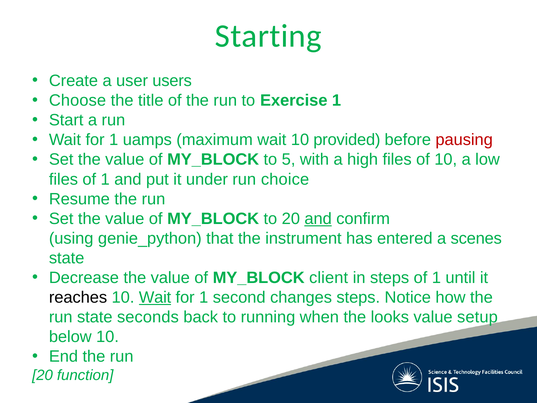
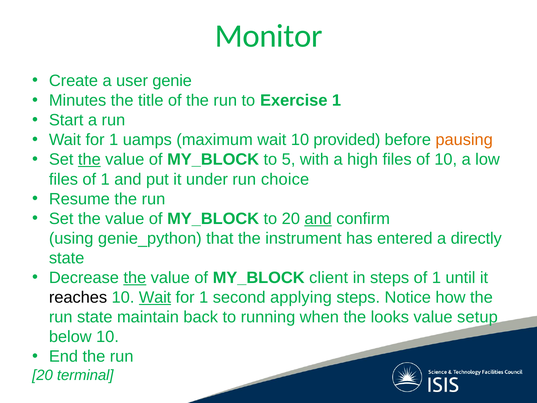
Starting: Starting -> Monitor
users: users -> genie
Choose: Choose -> Minutes
pausing colour: red -> orange
the at (89, 159) underline: none -> present
scenes: scenes -> directly
the at (135, 278) underline: none -> present
changes: changes -> applying
seconds: seconds -> maintain
function: function -> terminal
